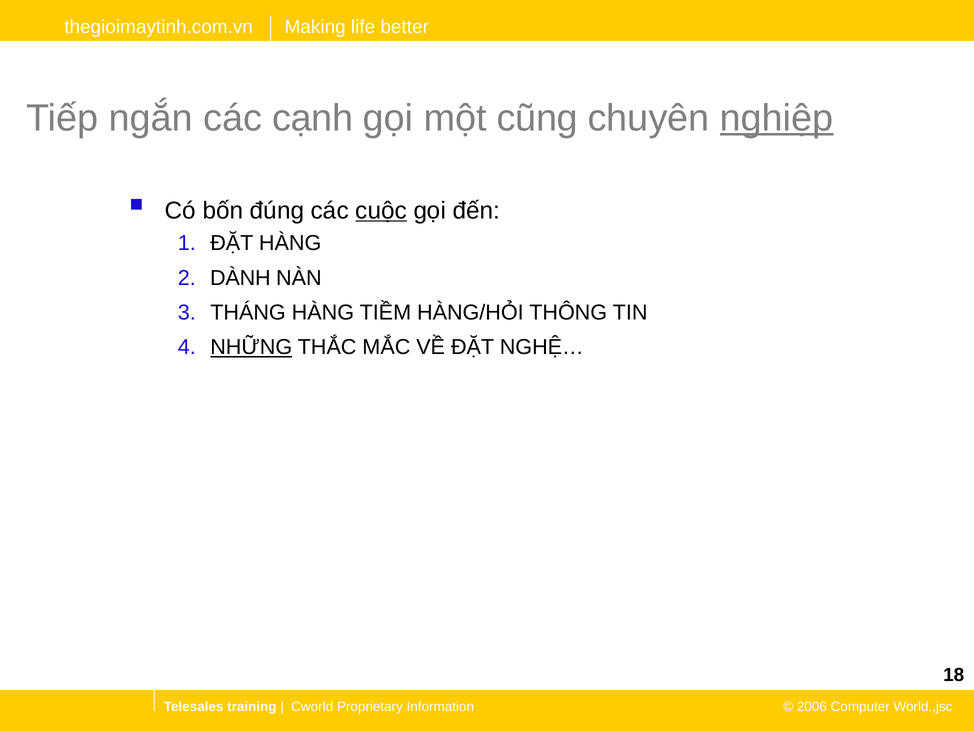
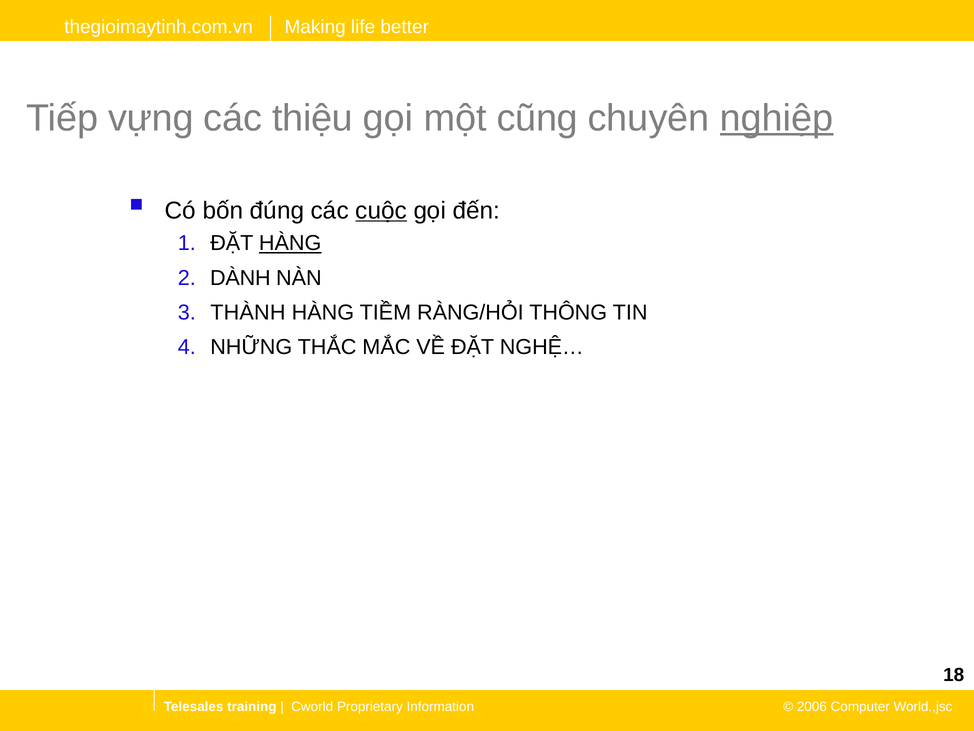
ngắn: ngắn -> vựng
cạnh: cạnh -> thiệu
HÀNG at (290, 243) underline: none -> present
THÁNG: THÁNG -> THÀNH
HÀNG/HỎI: HÀNG/HỎI -> RÀNG/HỎI
NHỮNG underline: present -> none
